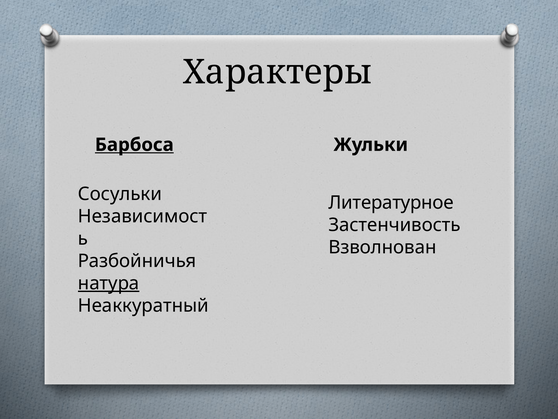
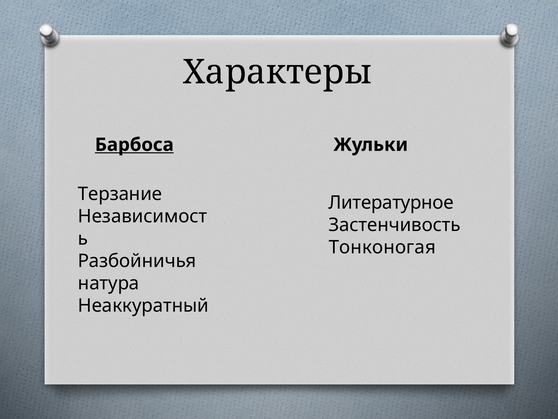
Сосульки: Сосульки -> Терзание
Взволнован: Взволнован -> Тонконогая
натура underline: present -> none
